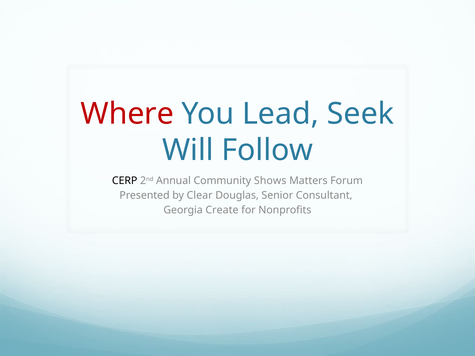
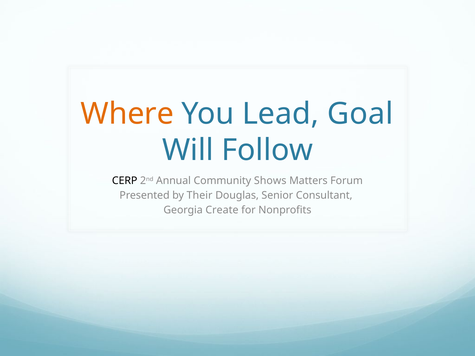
Where colour: red -> orange
Seek: Seek -> Goal
Clear: Clear -> Their
